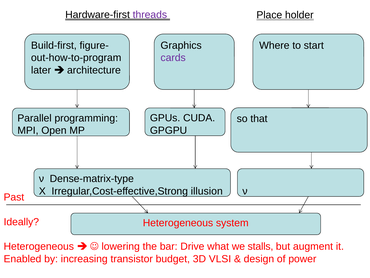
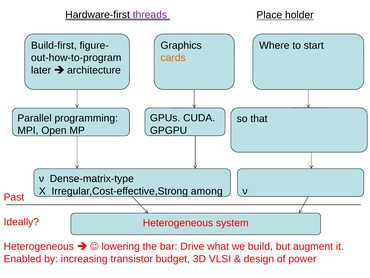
cards colour: purple -> orange
illusion: illusion -> among
stalls: stalls -> build
